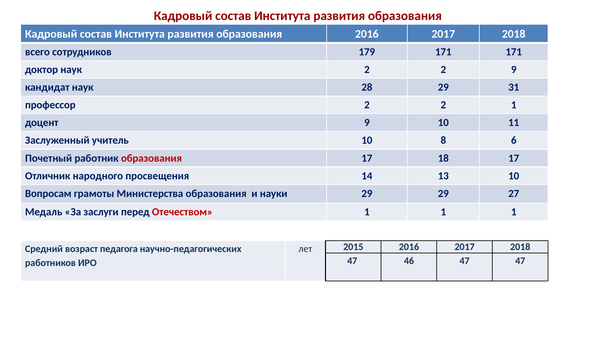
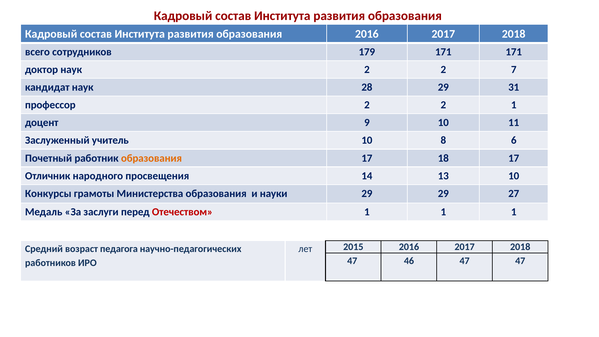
2 9: 9 -> 7
образования at (151, 158) colour: red -> orange
Вопросам: Вопросам -> Конкурсы
